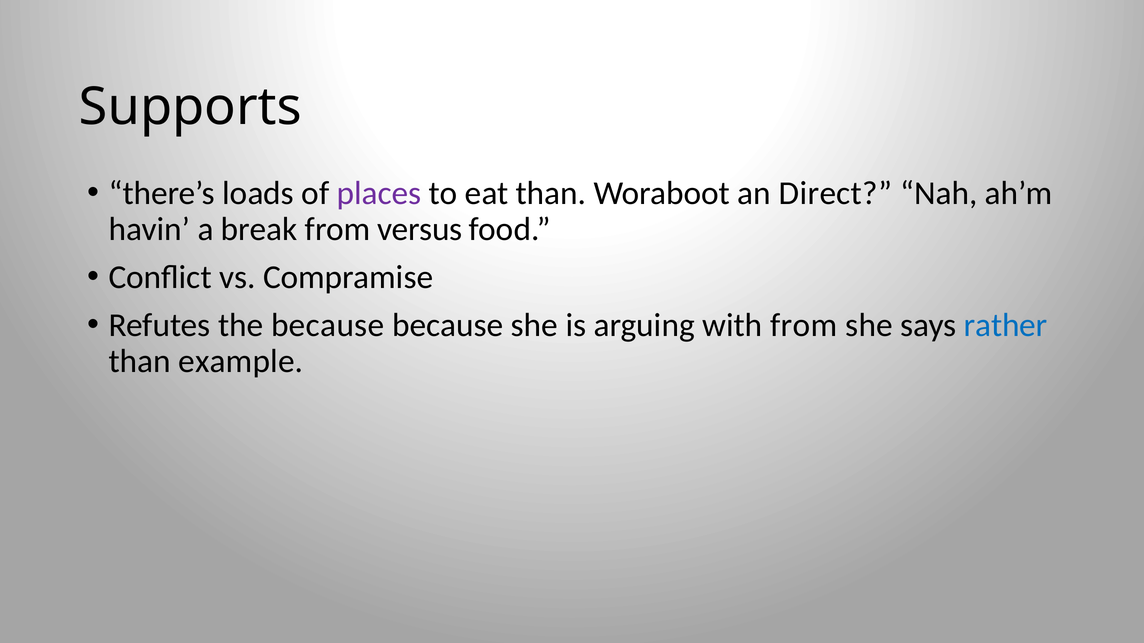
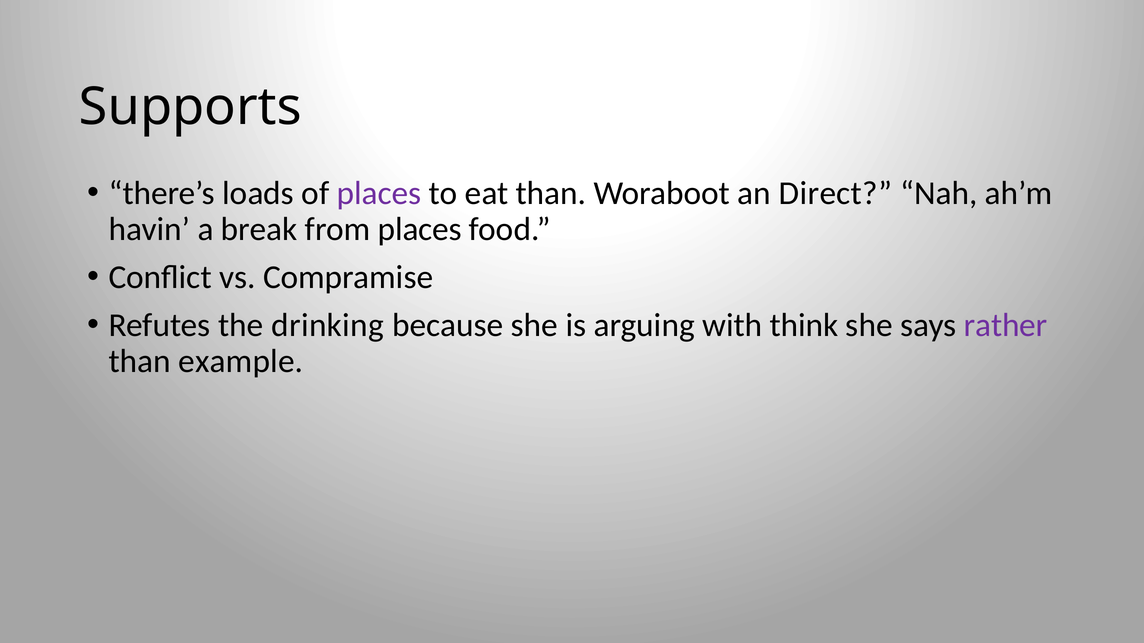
from versus: versus -> places
the because: because -> drinking
with from: from -> think
rather colour: blue -> purple
